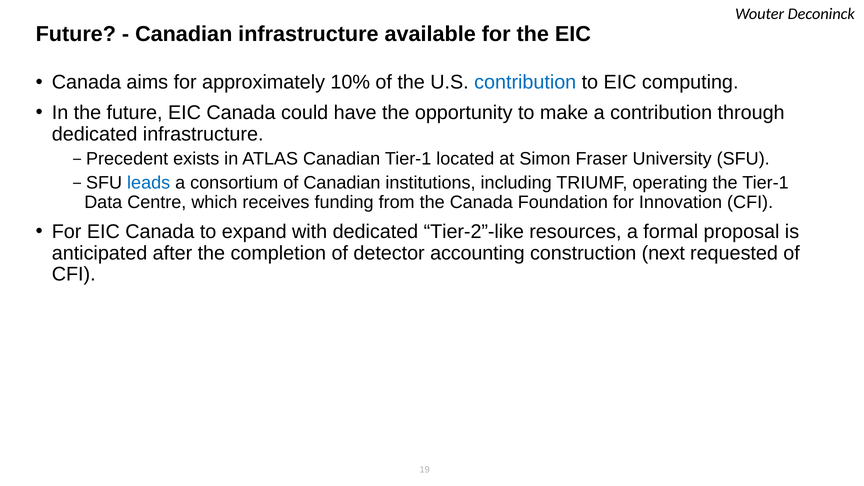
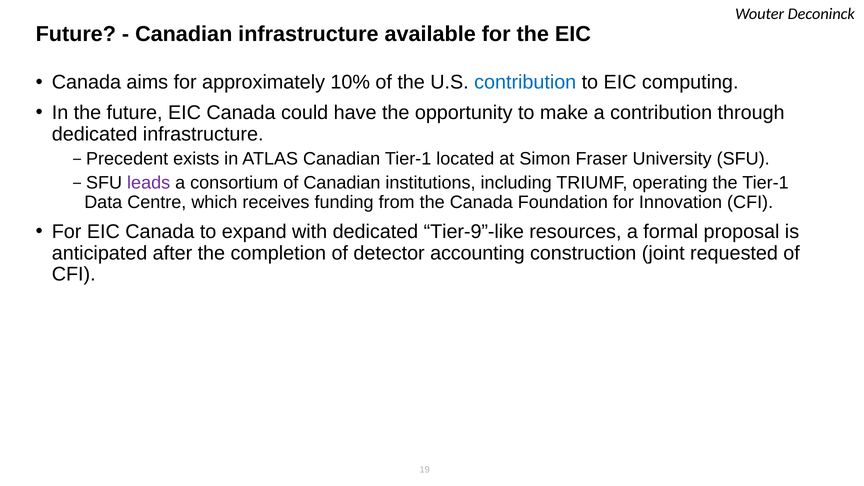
leads colour: blue -> purple
Tier-2”-like: Tier-2”-like -> Tier-9”-like
next: next -> joint
